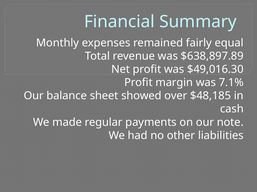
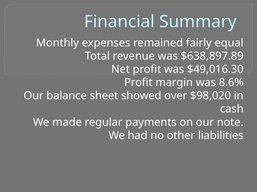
7.1%: 7.1% -> 8.6%
$48,185: $48,185 -> $98,020
